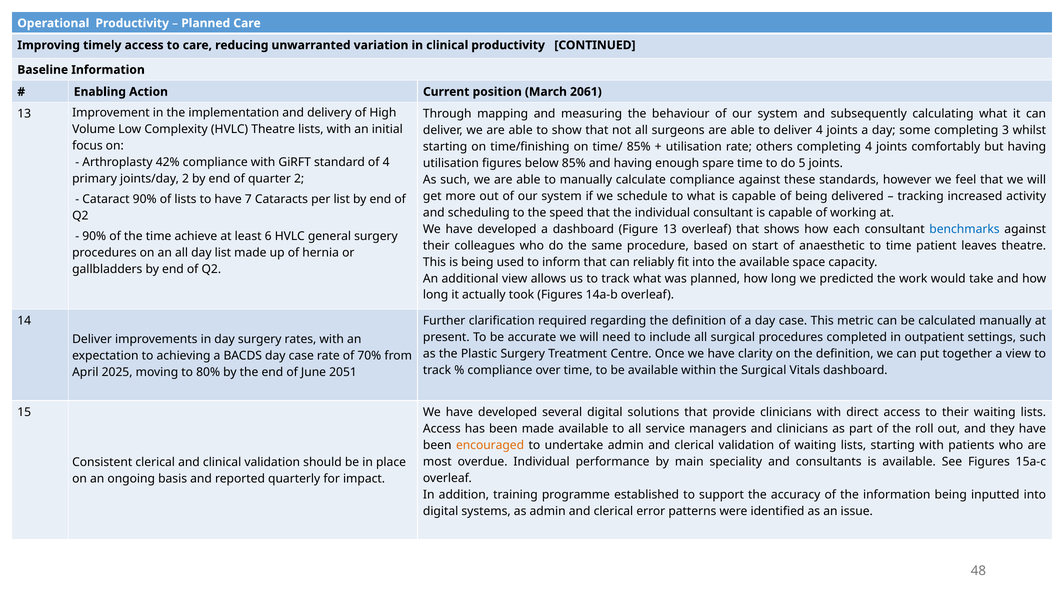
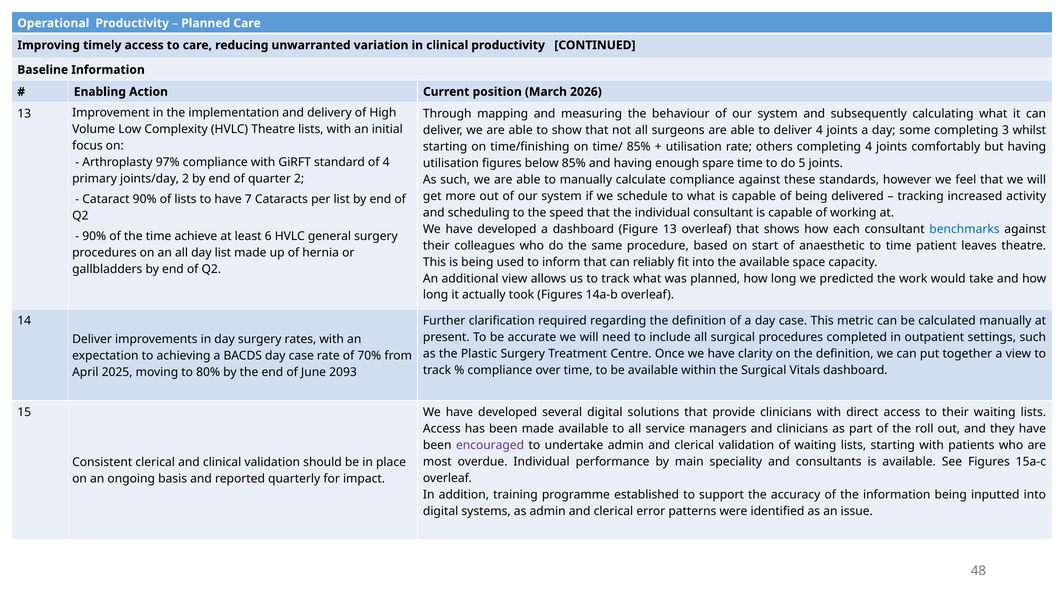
2061: 2061 -> 2026
42%: 42% -> 97%
2051: 2051 -> 2093
encouraged colour: orange -> purple
